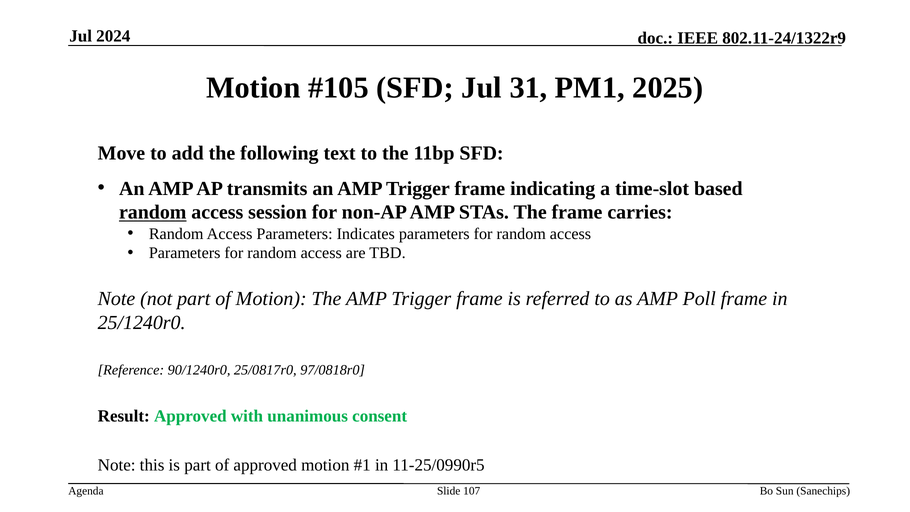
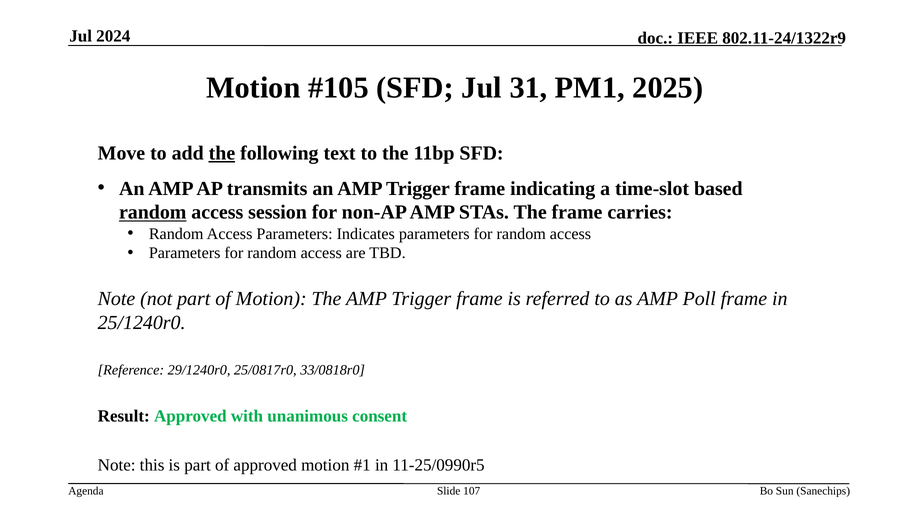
the at (222, 153) underline: none -> present
90/1240r0: 90/1240r0 -> 29/1240r0
97/0818r0: 97/0818r0 -> 33/0818r0
